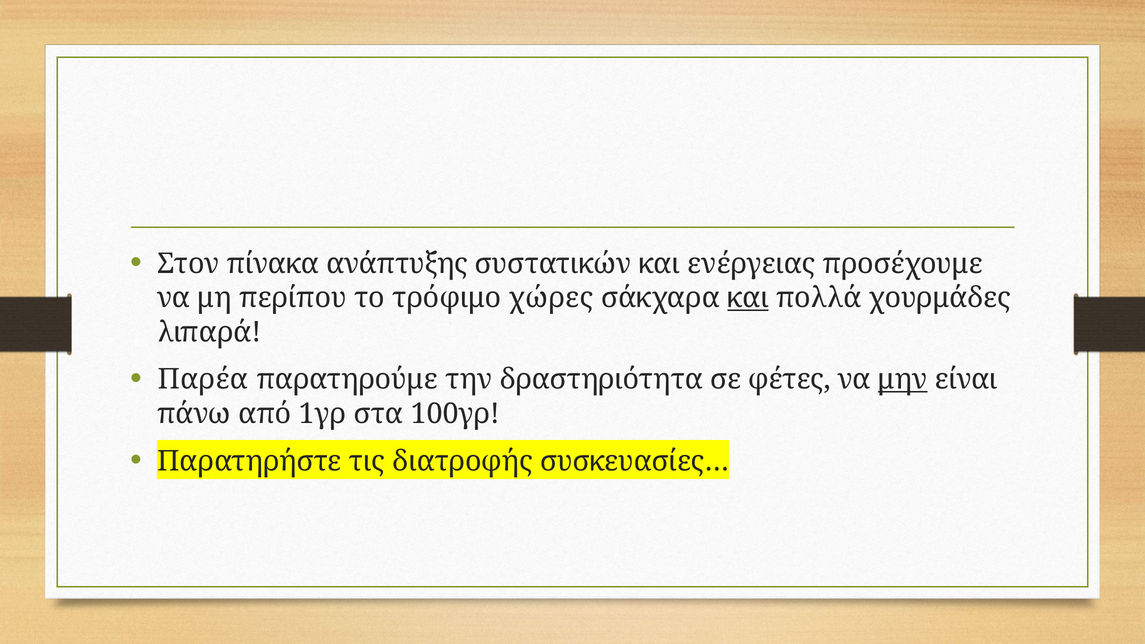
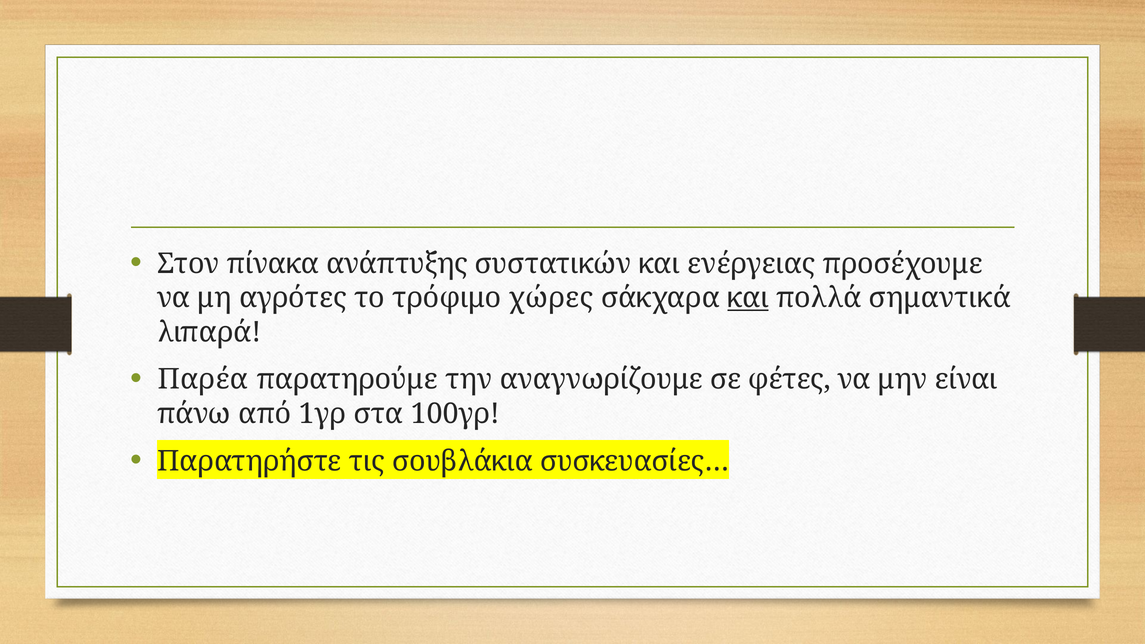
περίπου: περίπου -> αγρότες
χουρμάδες: χουρμάδες -> σημαντικά
δραστηριότητα: δραστηριότητα -> αναγνωρίζουμε
μην underline: present -> none
διατροφής: διατροφής -> σουβλάκια
